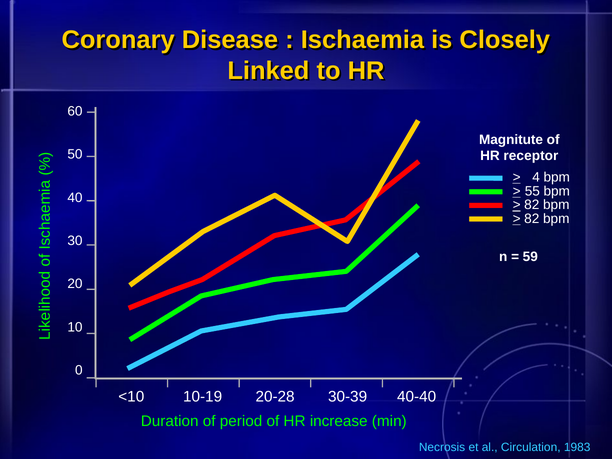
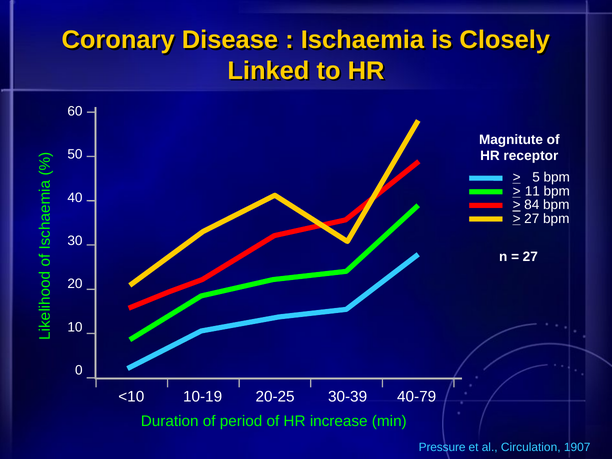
4: 4 -> 5
55: 55 -> 11
82 at (532, 205): 82 -> 84
82 at (532, 219): 82 -> 27
59 at (530, 257): 59 -> 27
20-28: 20-28 -> 20-25
40-40: 40-40 -> 40-79
Necrosis: Necrosis -> Pressure
1983: 1983 -> 1907
